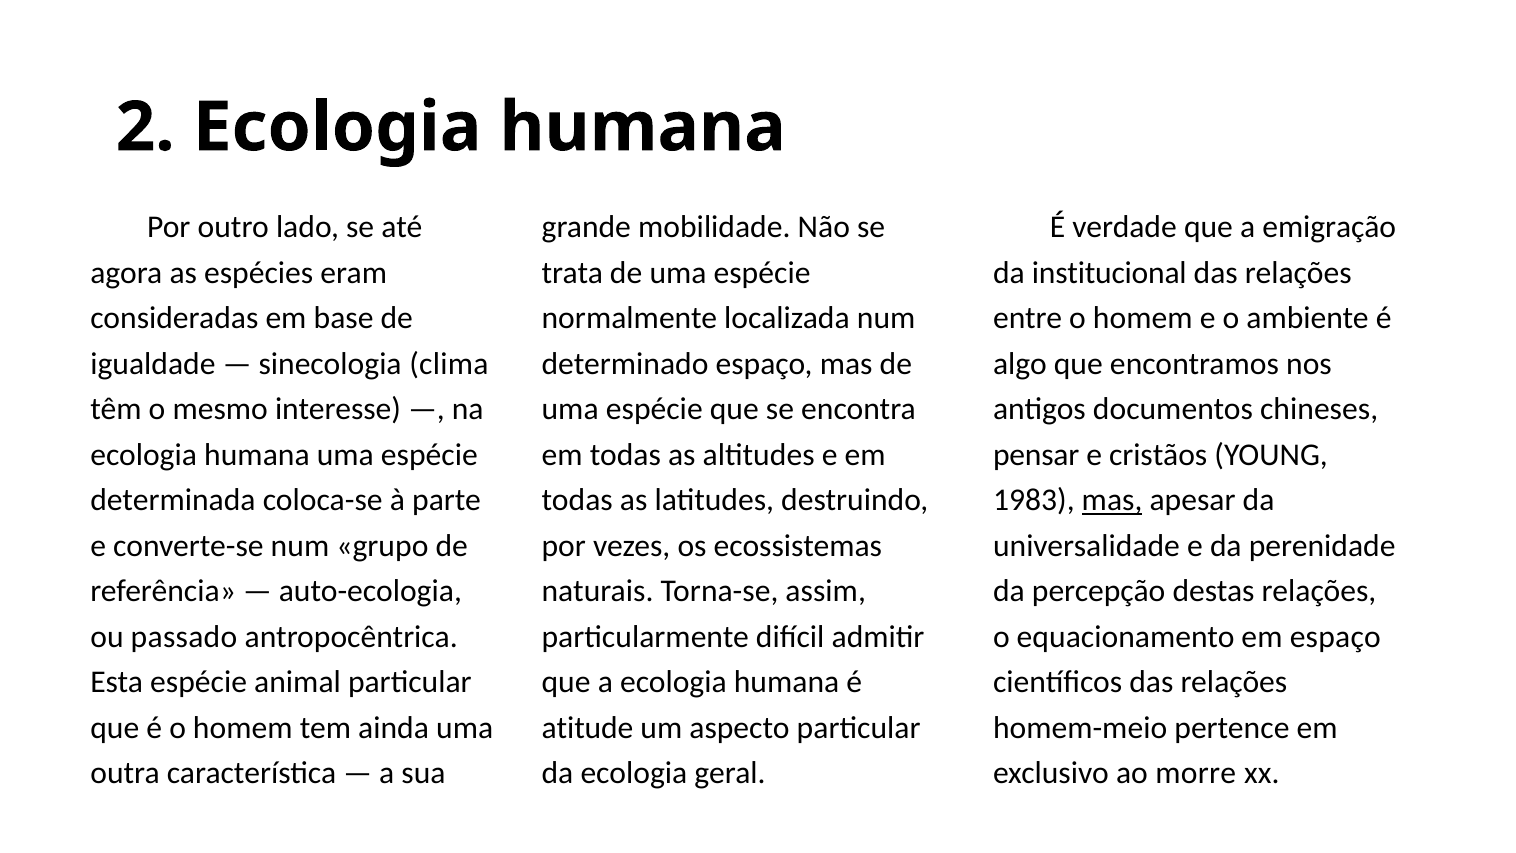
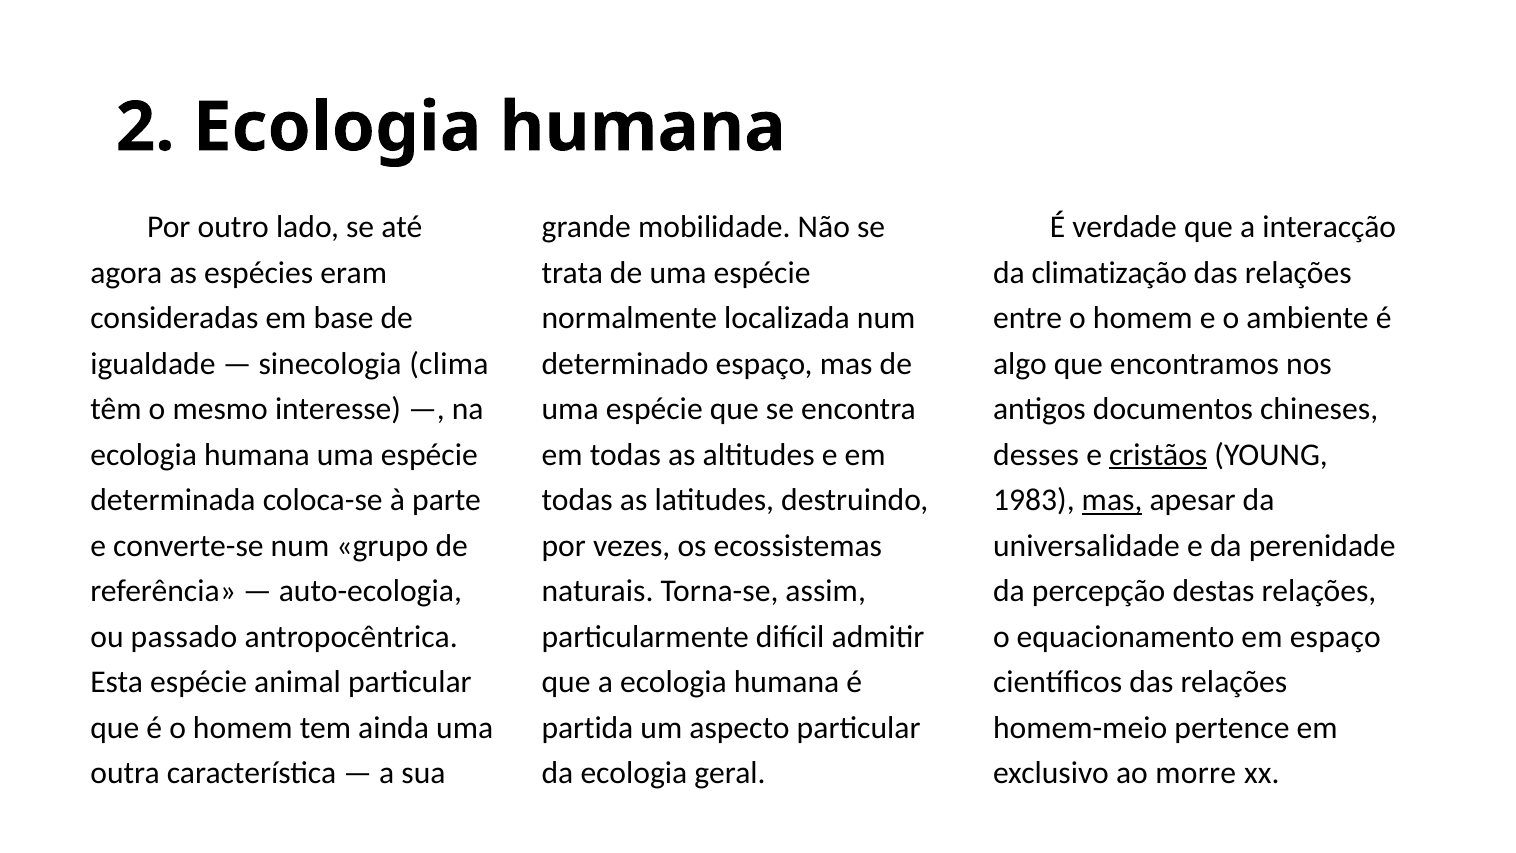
emigração: emigração -> interacção
institucional: institucional -> climatização
pensar: pensar -> desses
cristãos underline: none -> present
atitude: atitude -> partida
